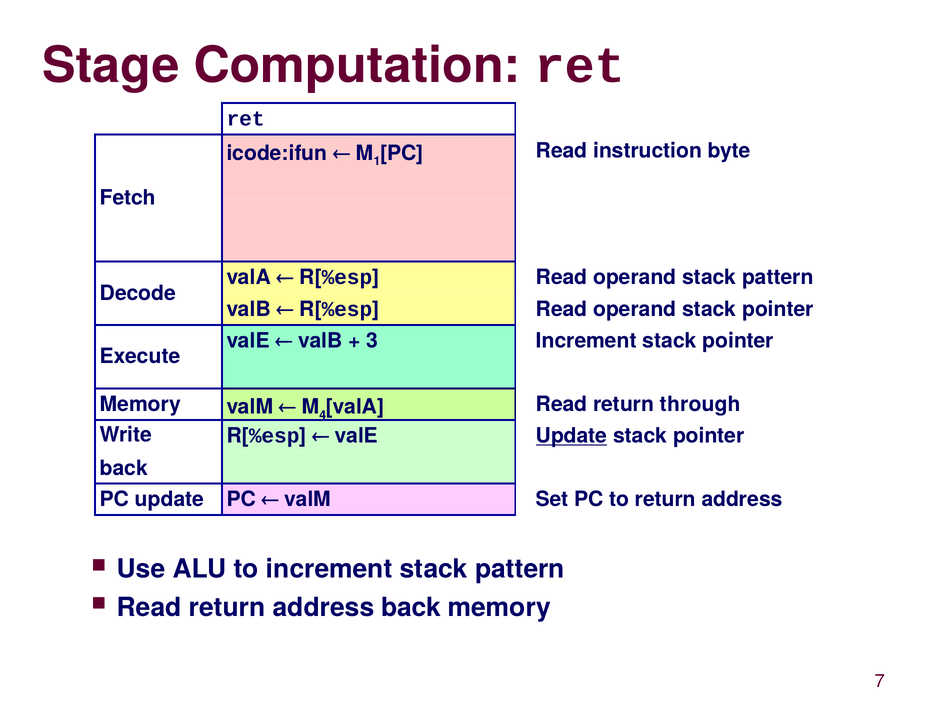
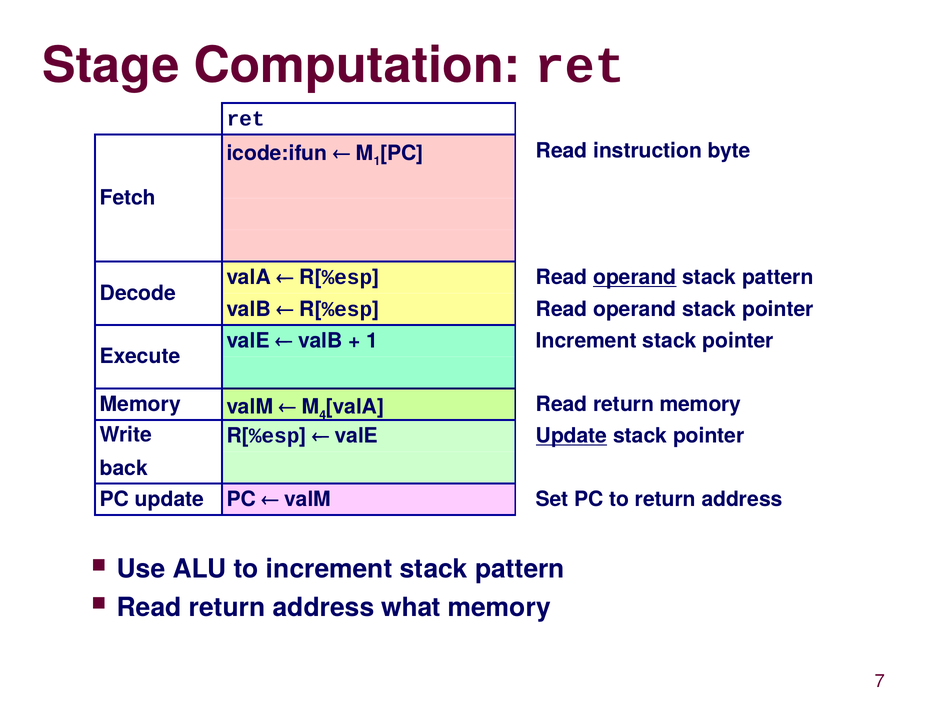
operand at (635, 278) underline: none -> present
3 at (372, 341): 3 -> 1
return through: through -> memory
address back: back -> what
